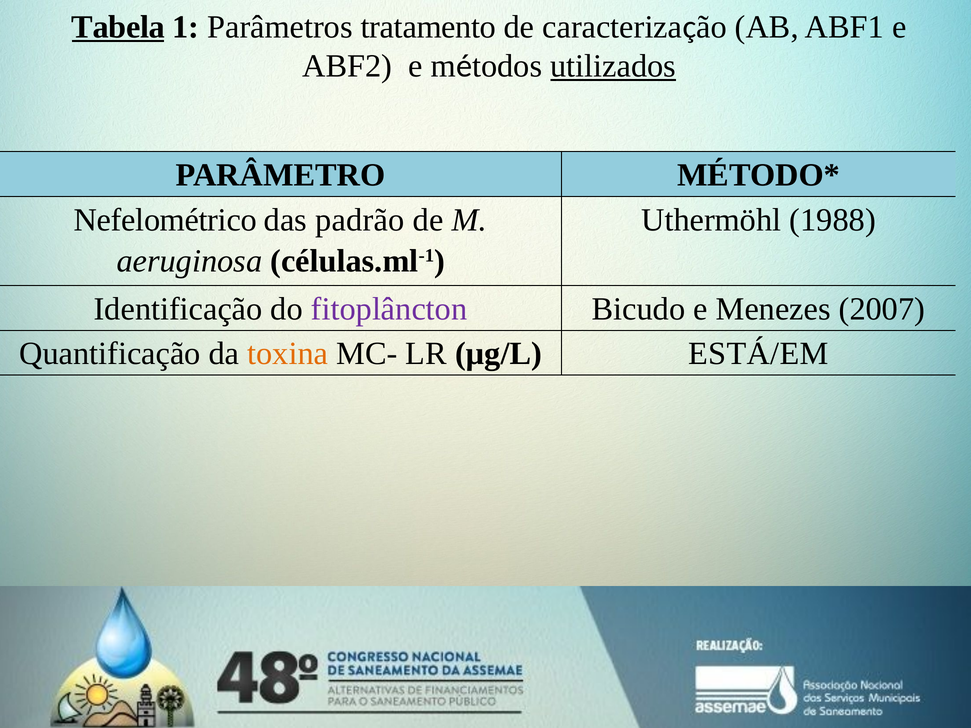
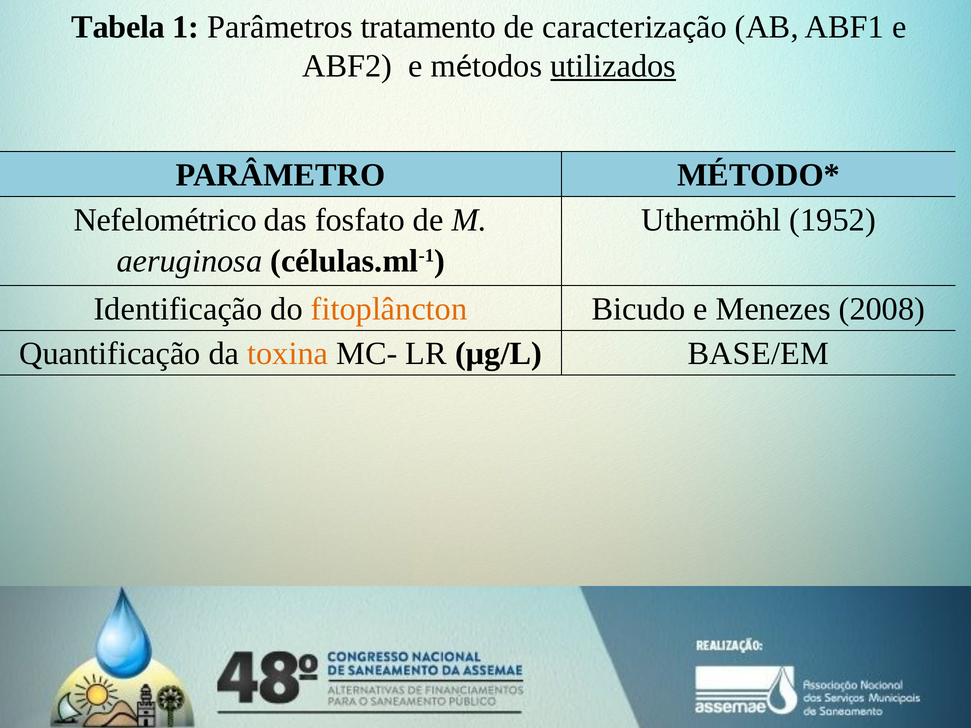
Tabela underline: present -> none
padrão: padrão -> fosfato
1988: 1988 -> 1952
fitoplâncton colour: purple -> orange
2007: 2007 -> 2008
ESTÁ/EM: ESTÁ/EM -> BASE/EM
